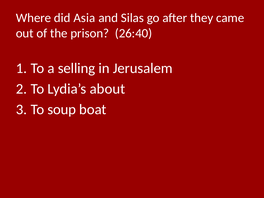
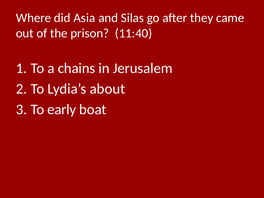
26:40: 26:40 -> 11:40
selling: selling -> chains
soup: soup -> early
